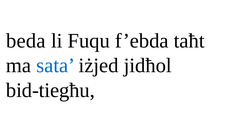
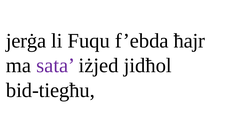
beda: beda -> jerġa
taħt: taħt -> ħajr
sata colour: blue -> purple
